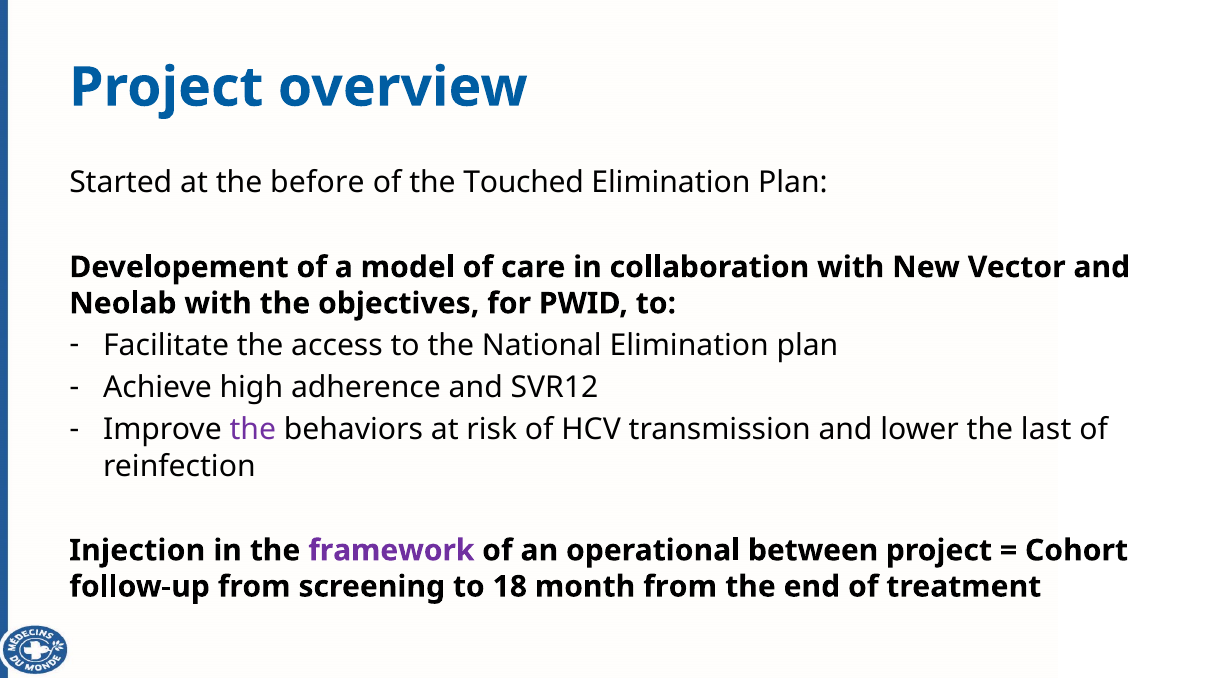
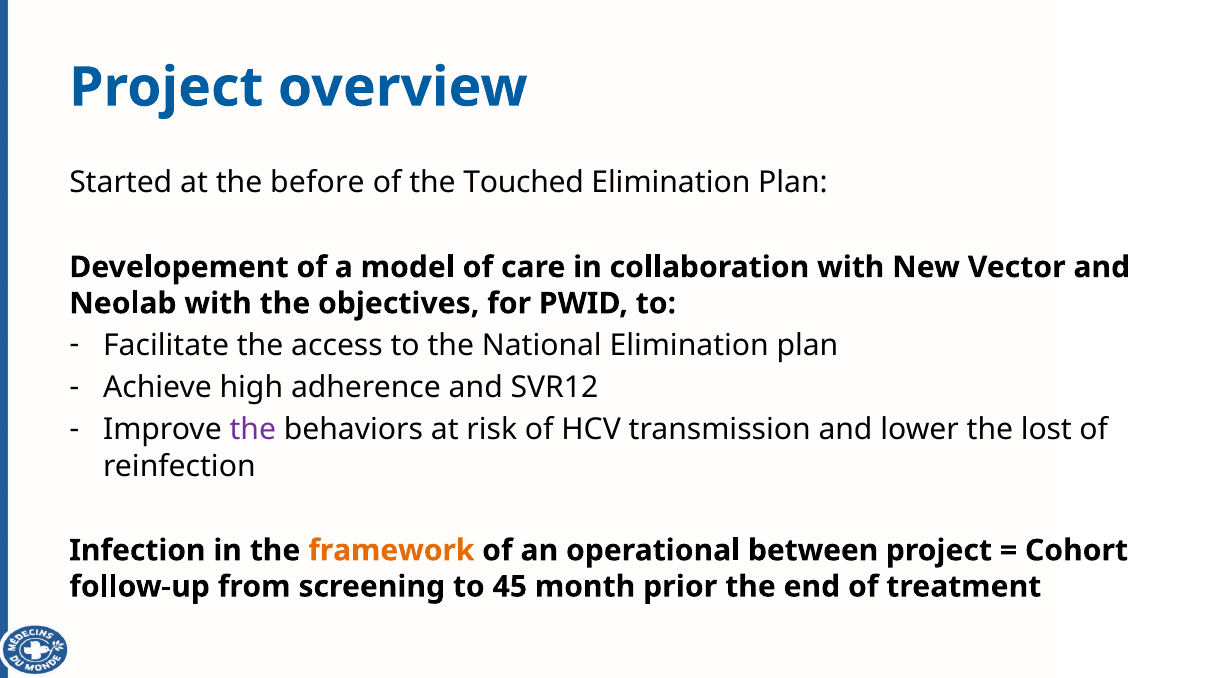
last: last -> lost
Injection: Injection -> Infection
framework colour: purple -> orange
18: 18 -> 45
month from: from -> prior
